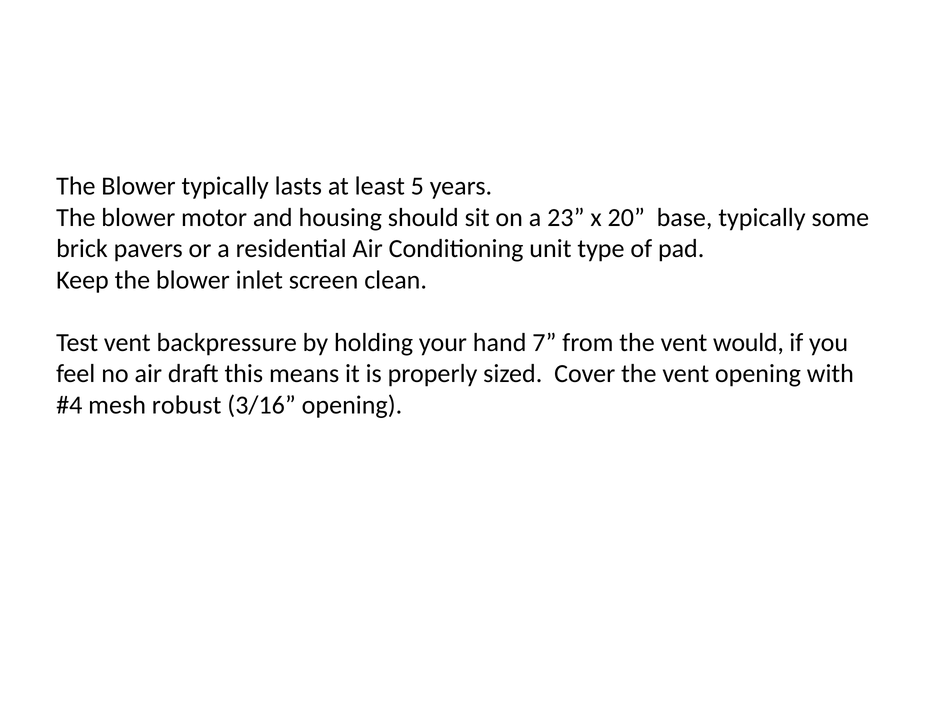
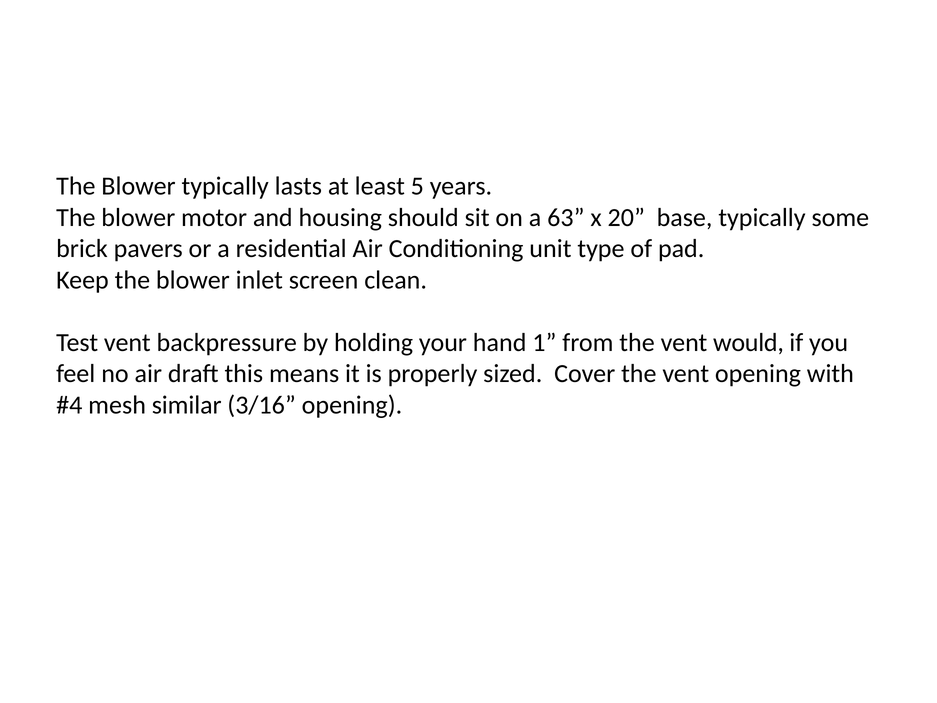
23: 23 -> 63
7: 7 -> 1
robust: robust -> similar
